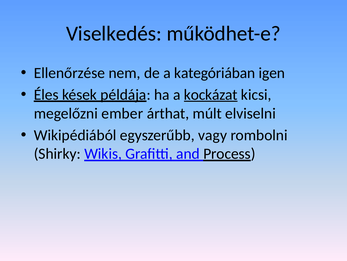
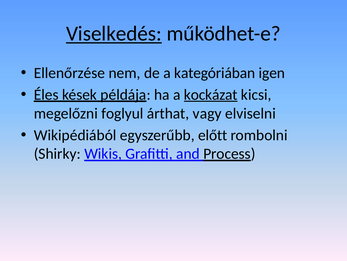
Viselkedés underline: none -> present
ember: ember -> foglyul
múlt: múlt -> vagy
vagy: vagy -> előtt
